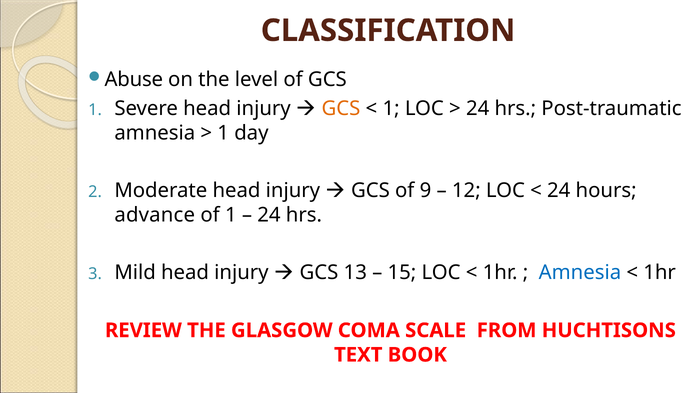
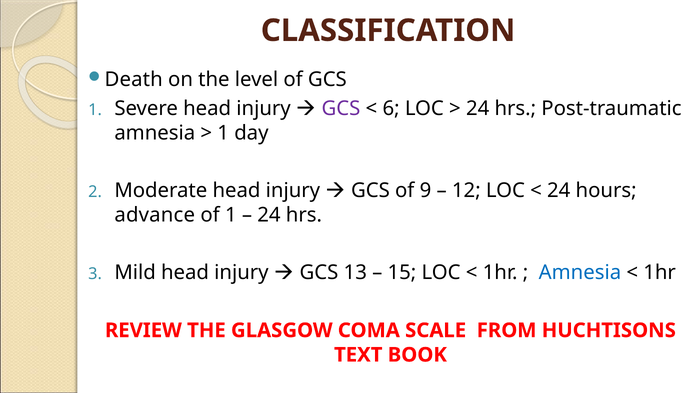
Abuse: Abuse -> Death
GCS at (341, 108) colour: orange -> purple
1 at (391, 108): 1 -> 6
